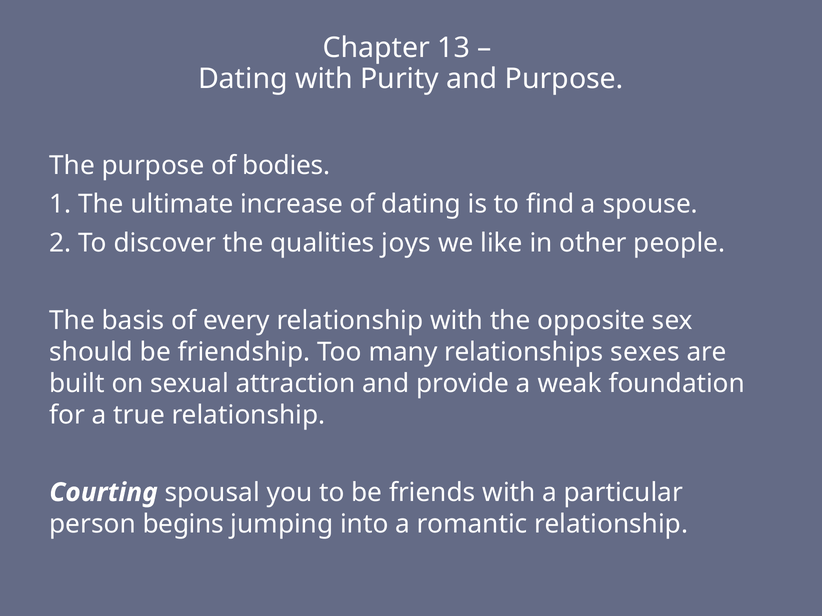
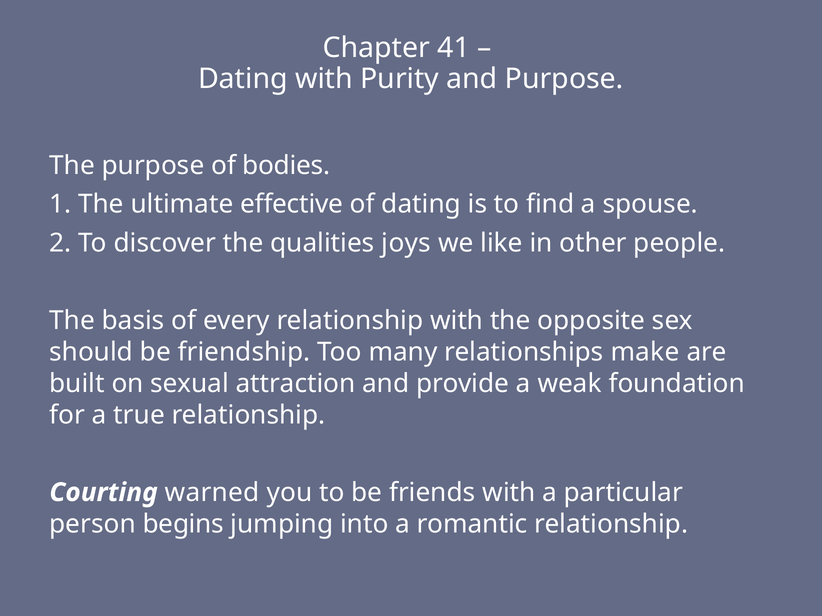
13: 13 -> 41
increase: increase -> effective
sexes: sexes -> make
spousal: spousal -> warned
